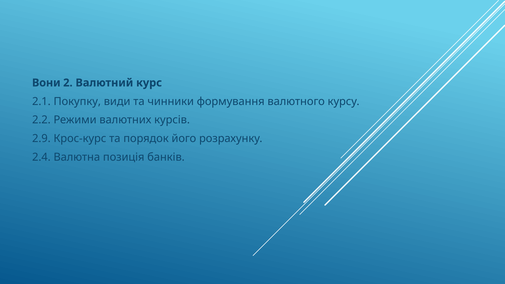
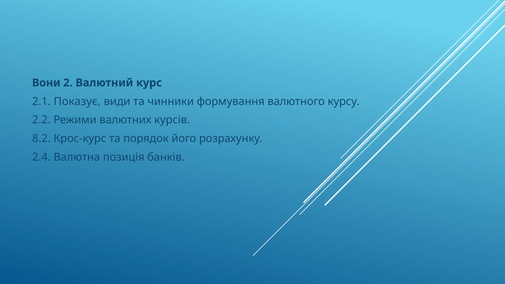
Покупку: Покупку -> Показує
2.9: 2.9 -> 8.2
